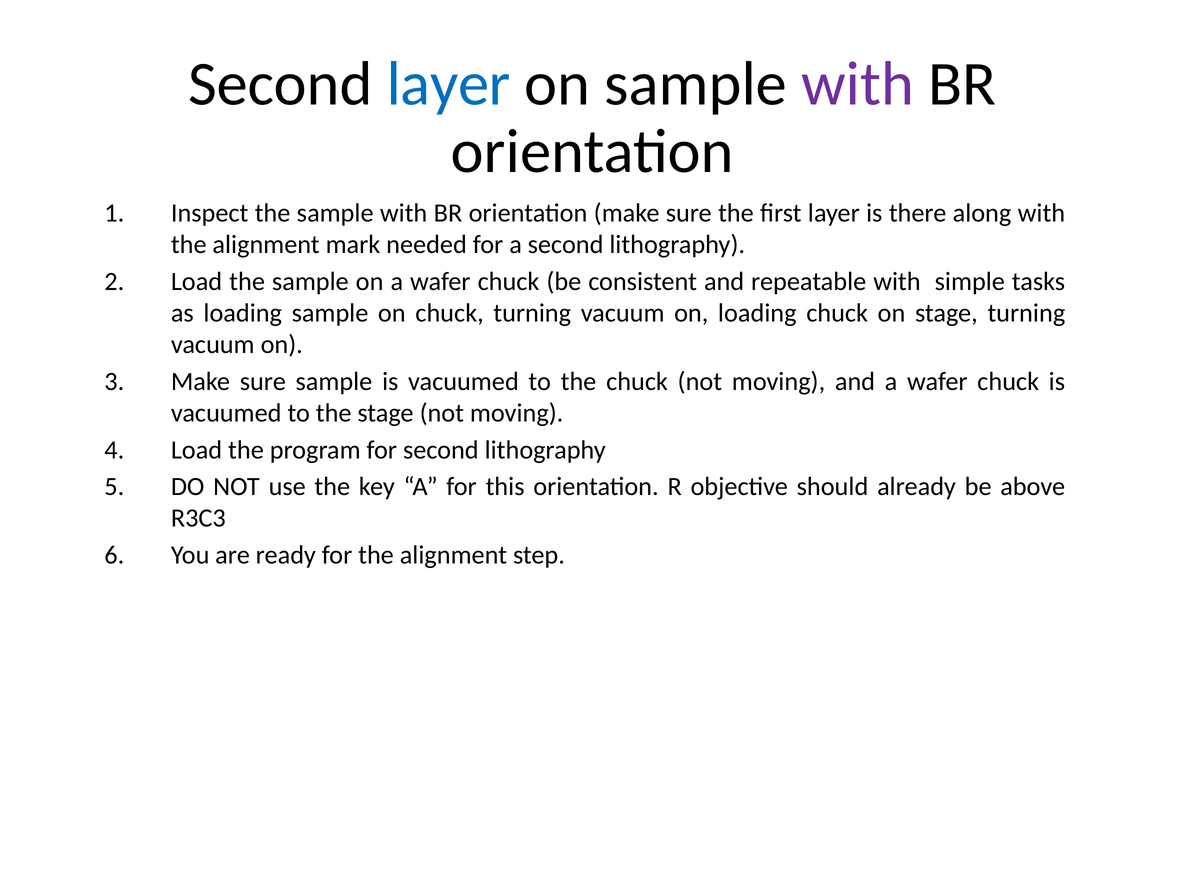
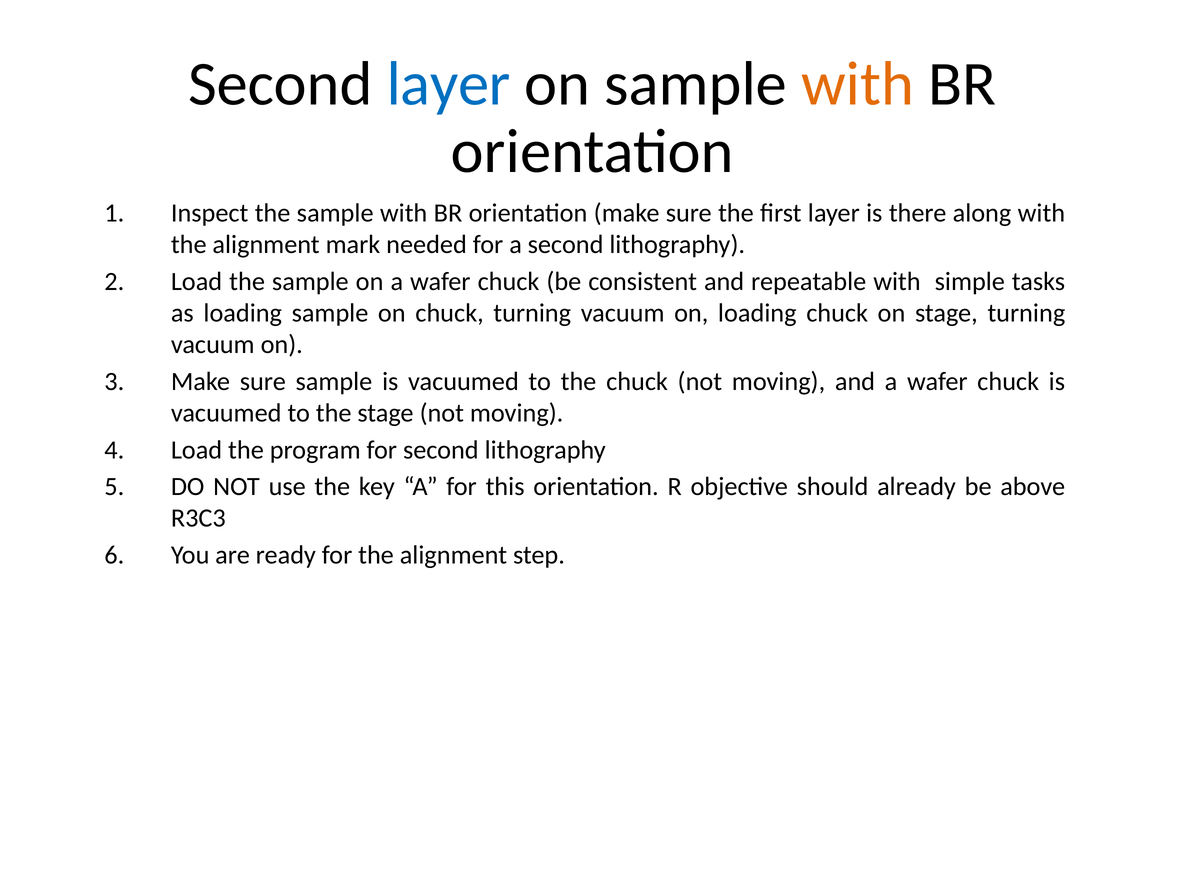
with at (858, 84) colour: purple -> orange
